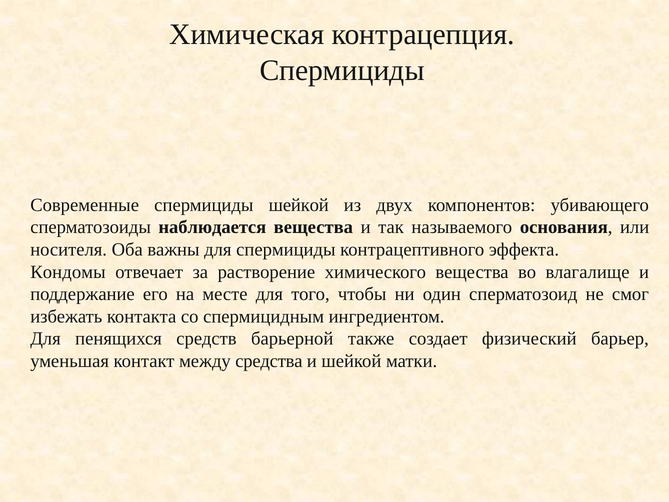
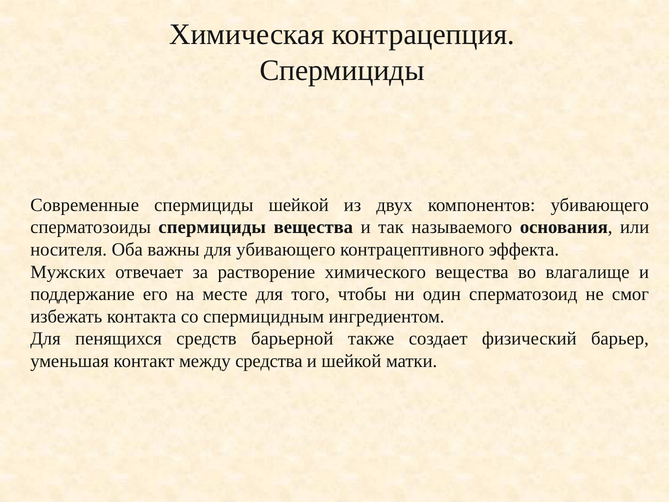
сперматозоиды наблюдается: наблюдается -> спермициды
для спермициды: спермициды -> убивающего
Кондомы: Кондомы -> Мужских
